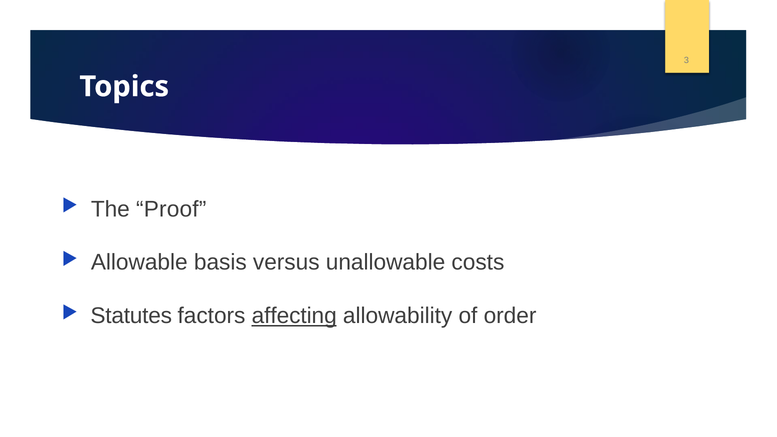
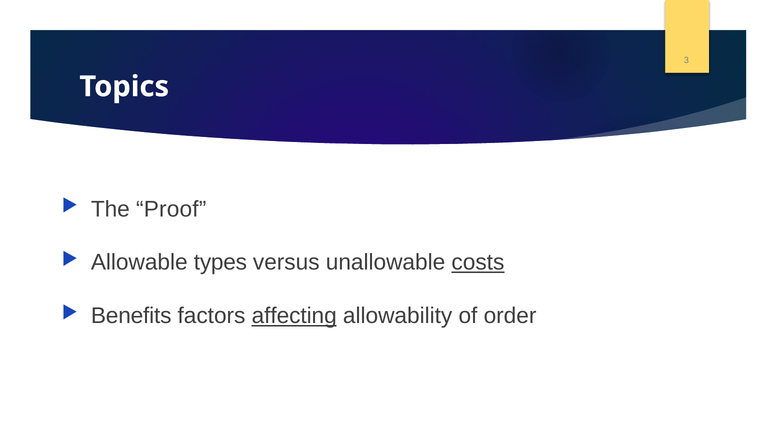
basis: basis -> types
costs underline: none -> present
Statutes: Statutes -> Benefits
